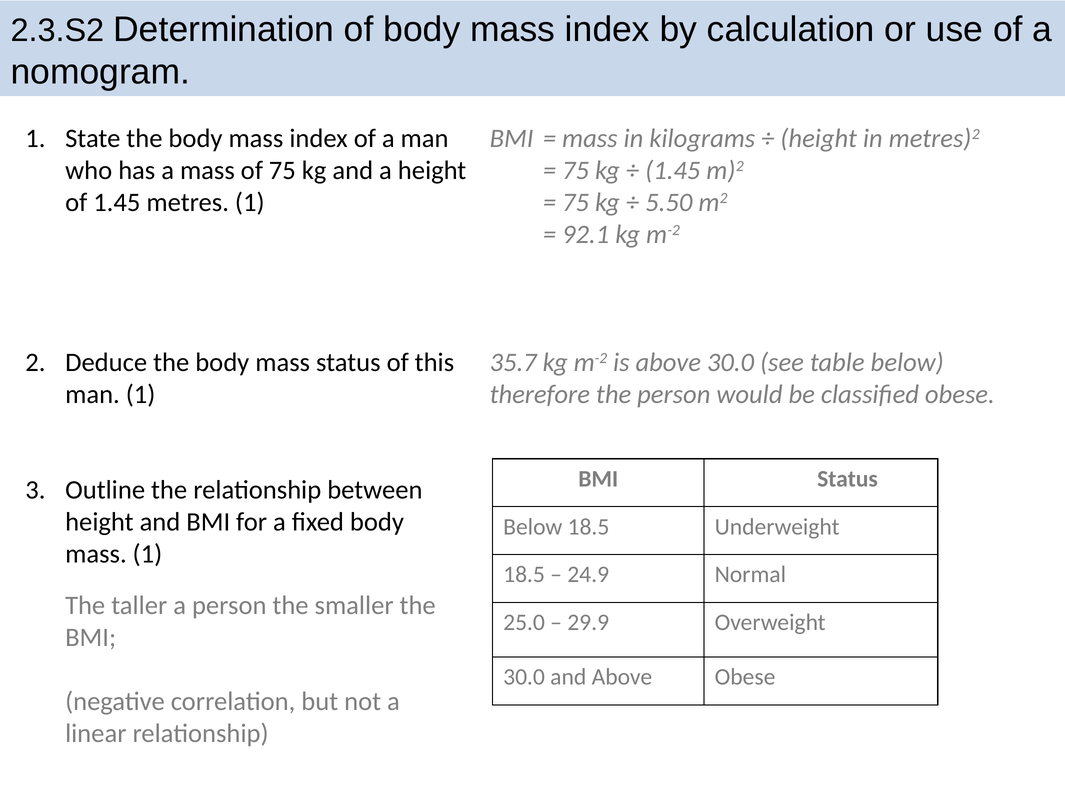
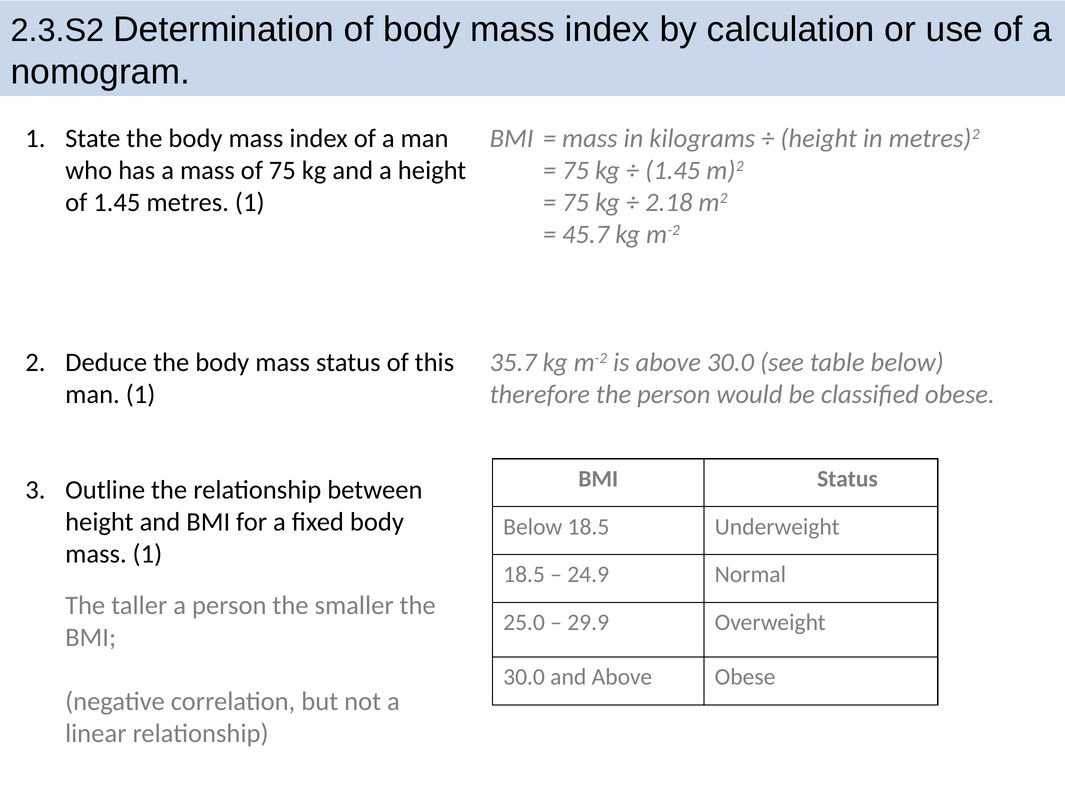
5.50: 5.50 -> 2.18
92.1: 92.1 -> 45.7
